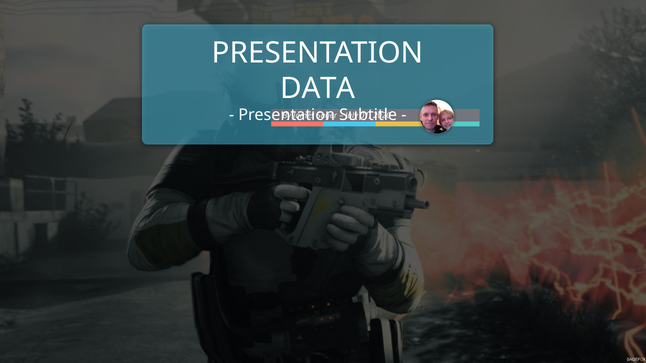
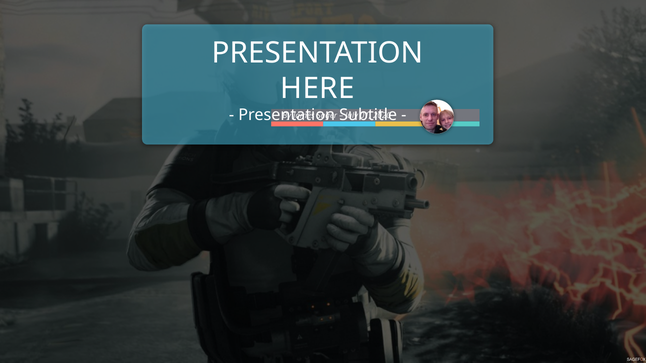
DATA: DATA -> HERE
